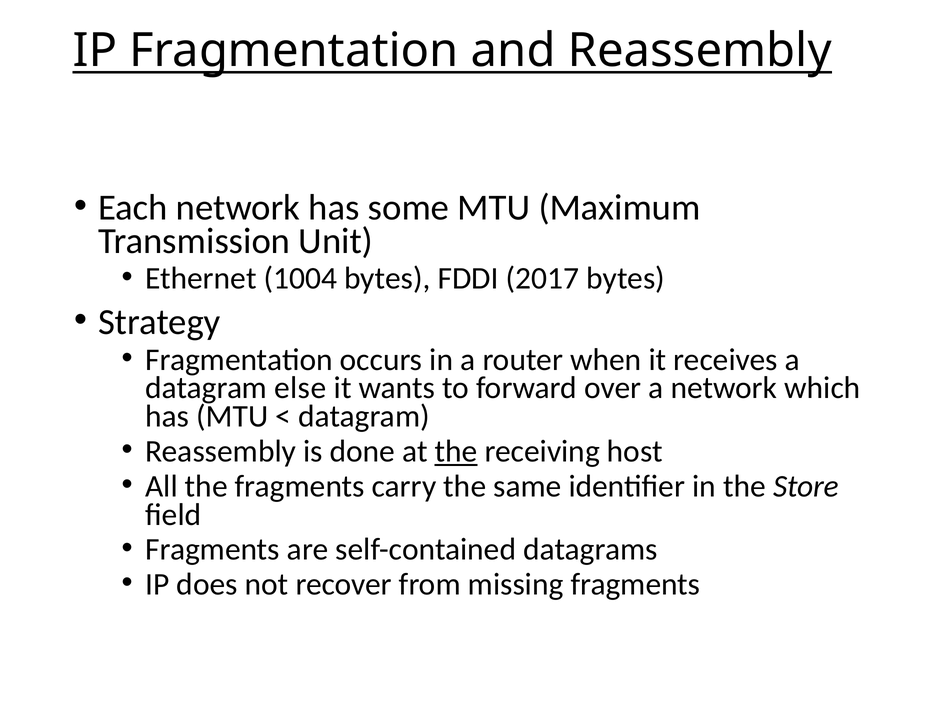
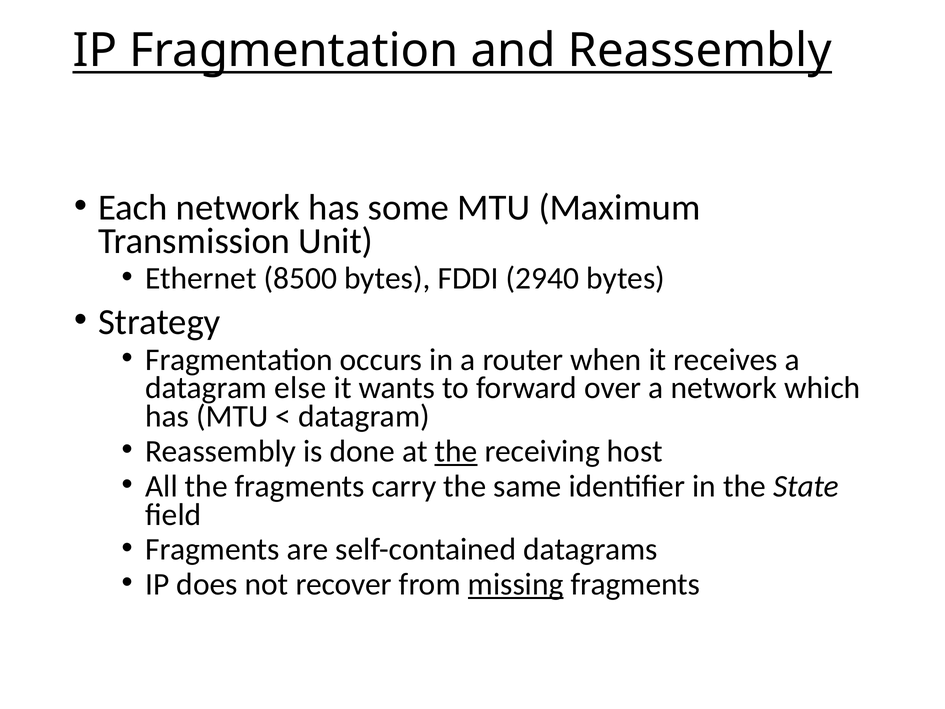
1004: 1004 -> 8500
2017: 2017 -> 2940
Store: Store -> State
missing underline: none -> present
